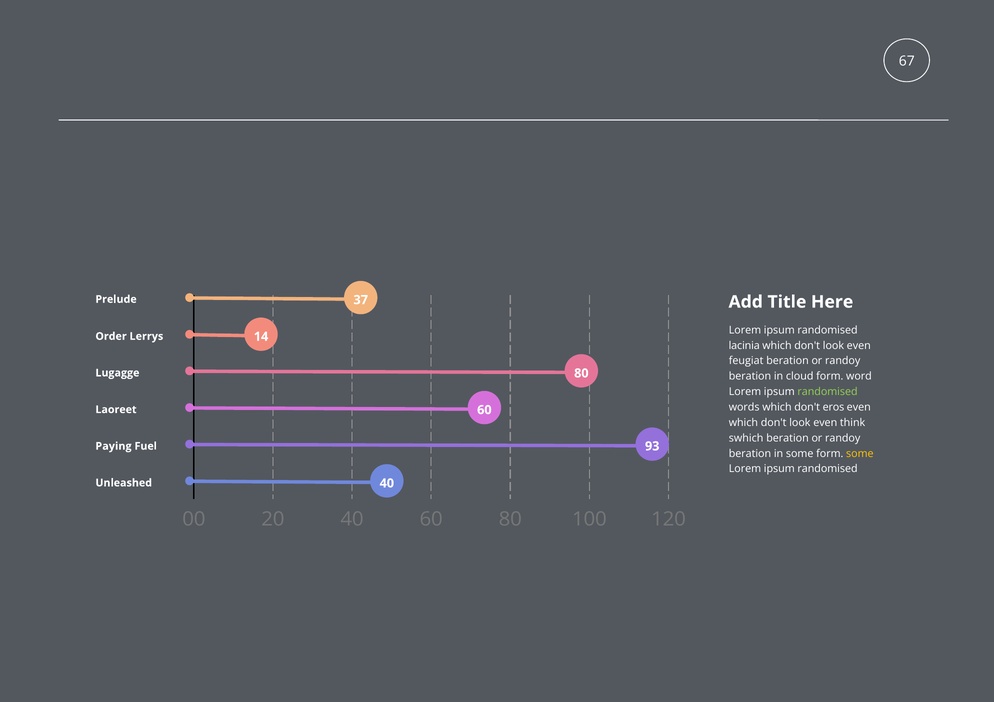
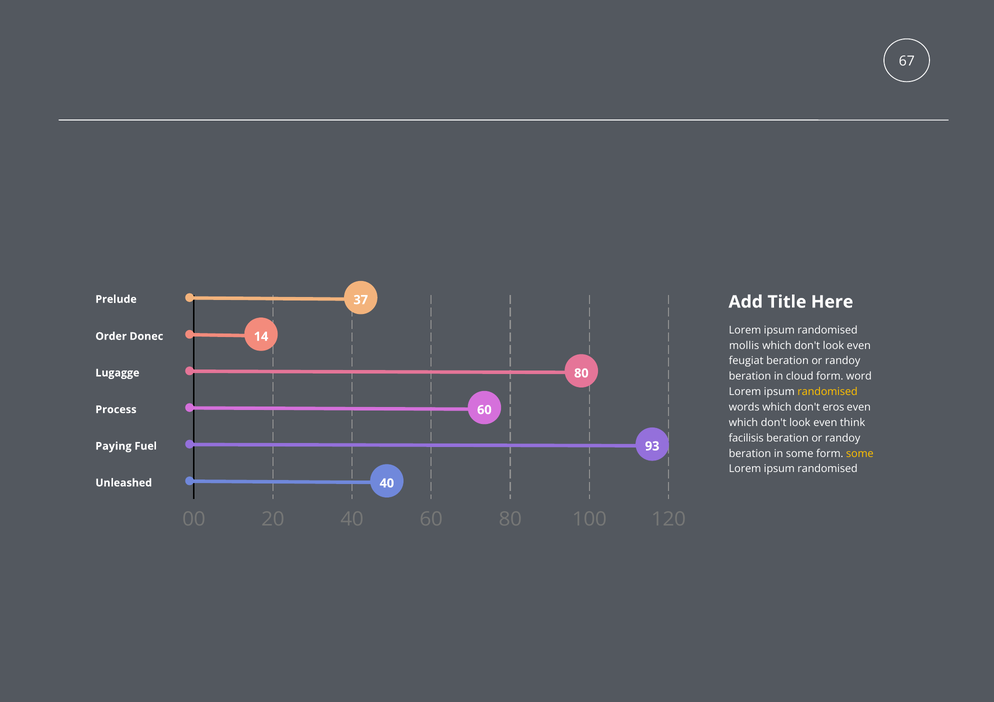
Lerrys: Lerrys -> Donec
lacinia: lacinia -> mollis
randomised at (828, 392) colour: light green -> yellow
Laoreet: Laoreet -> Process
swhich: swhich -> facilisis
